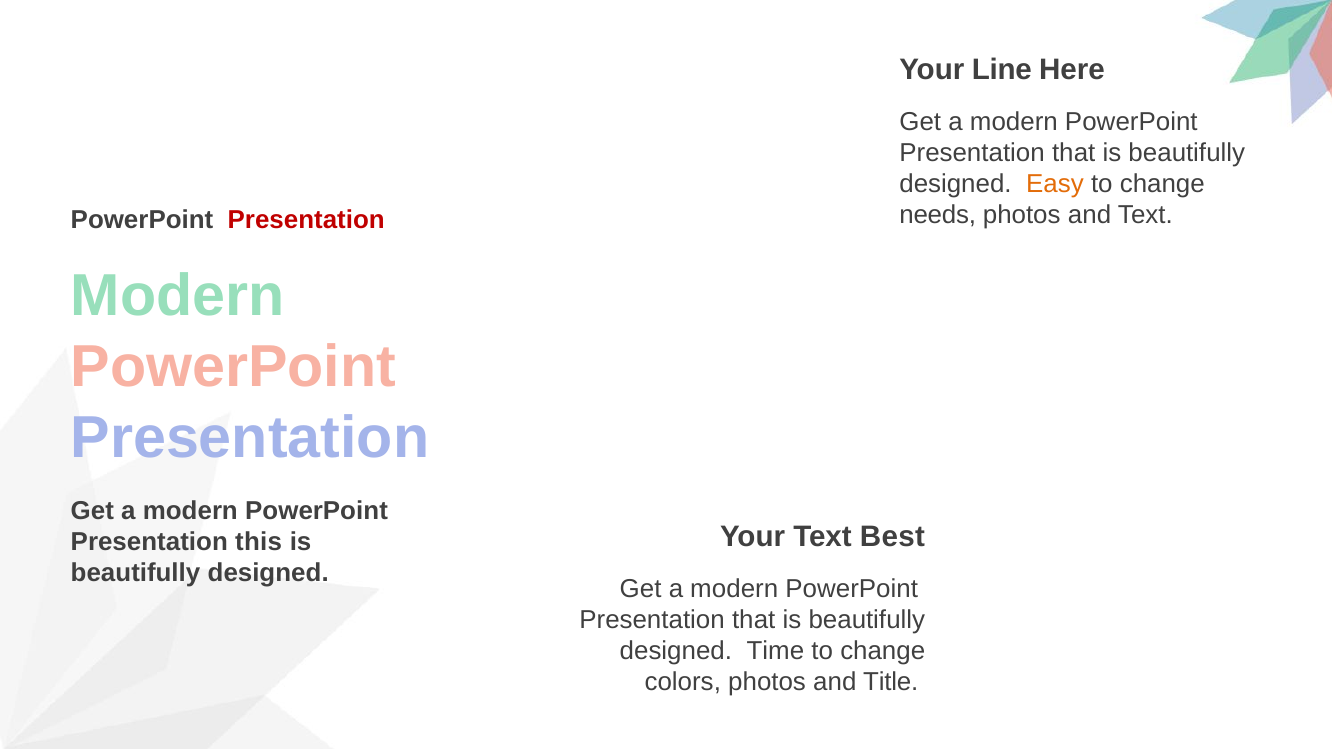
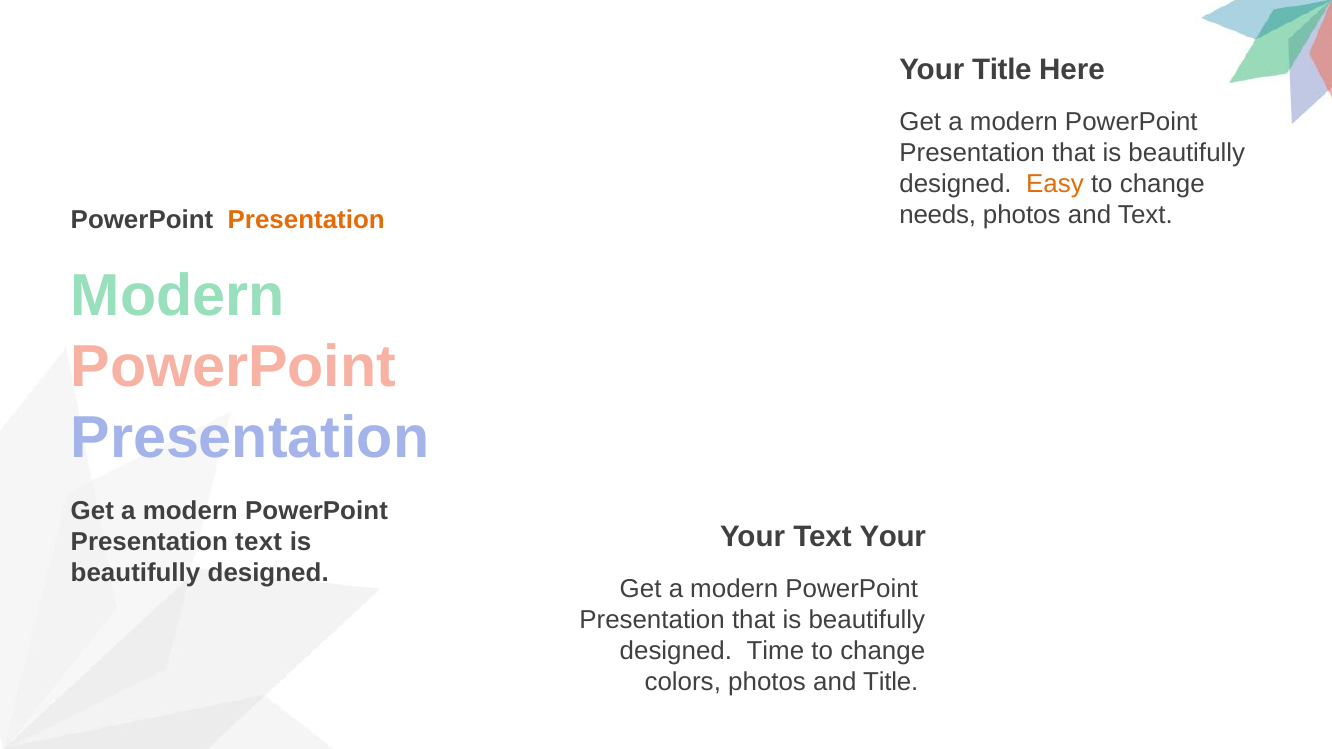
Your Line: Line -> Title
Presentation at (306, 220) colour: red -> orange
Your Text Best: Best -> Your
Presentation this: this -> text
